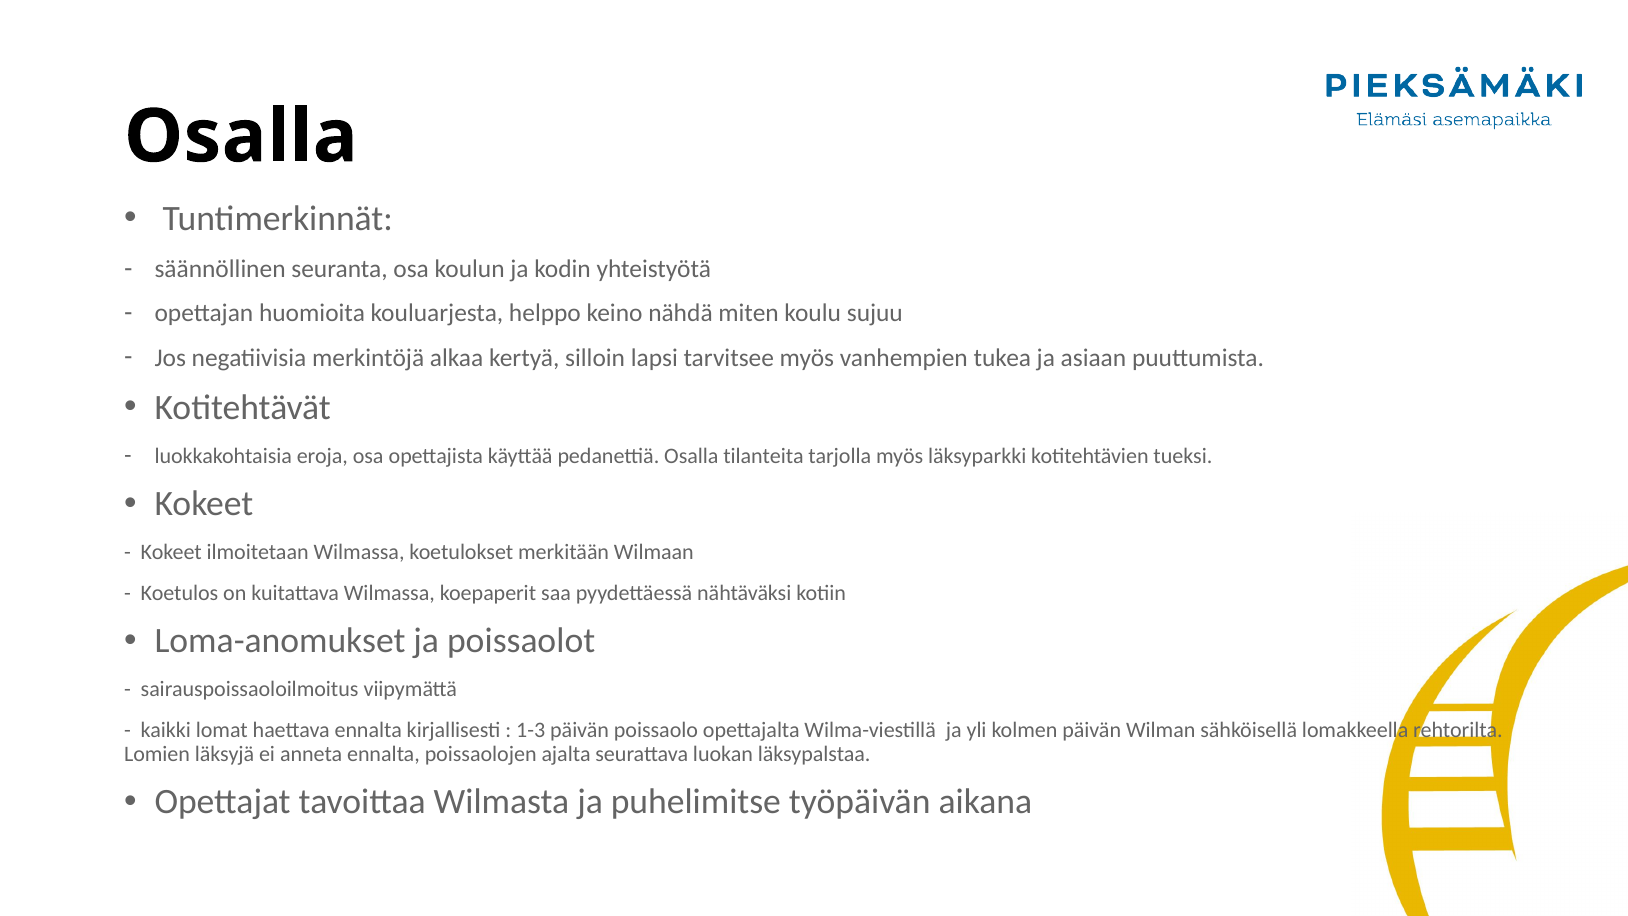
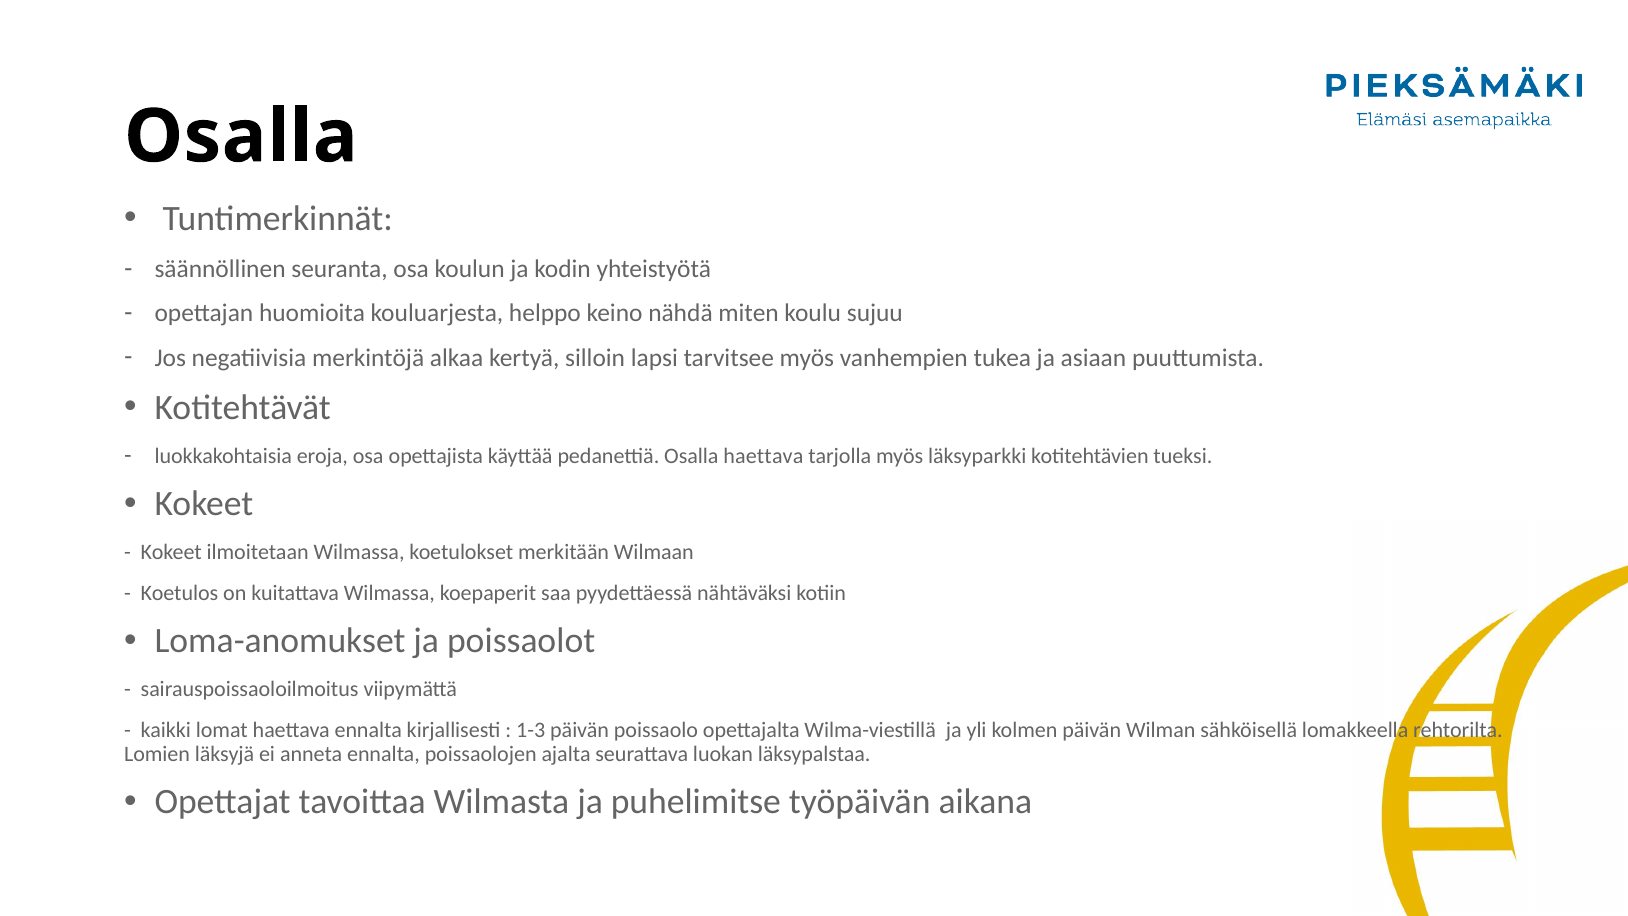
Osalla tilanteita: tilanteita -> haettava
